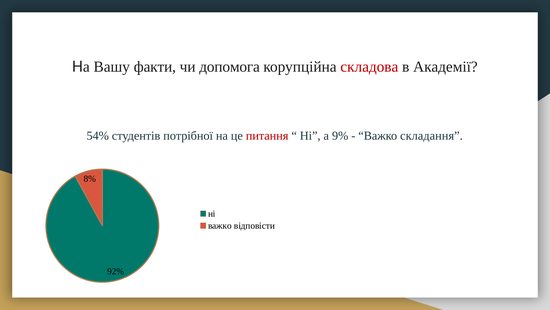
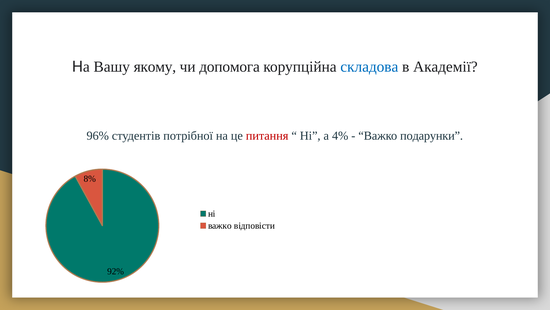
факти: факти -> якому
складова colour: red -> blue
54%: 54% -> 96%
9%: 9% -> 4%
складання: складання -> подарунки
